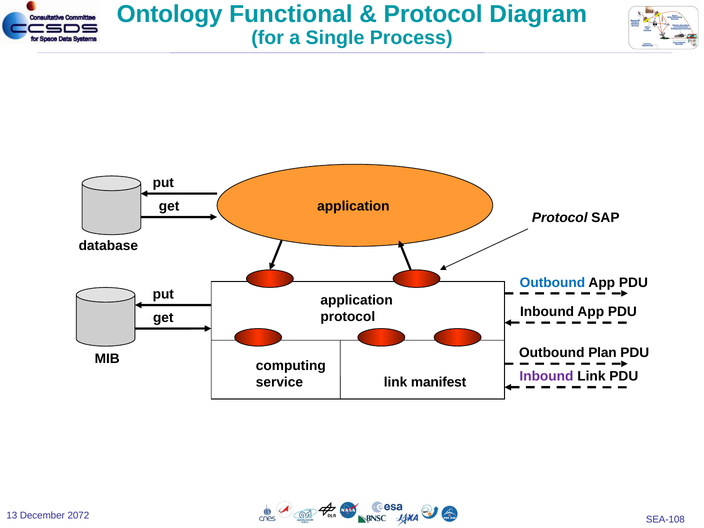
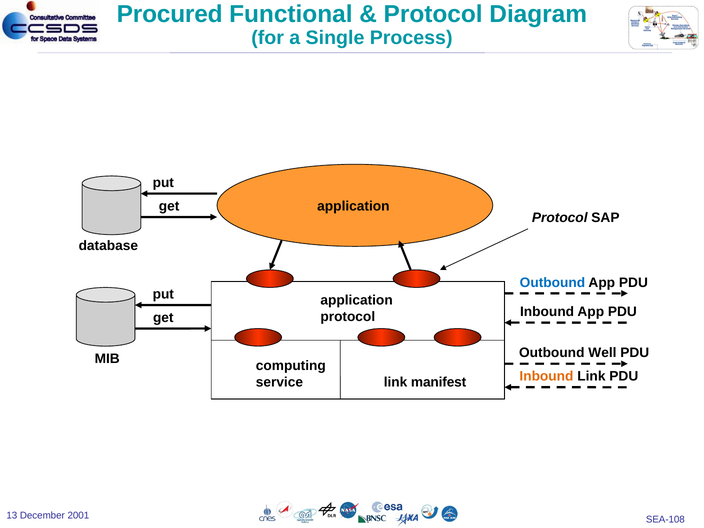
Ontology: Ontology -> Procured
Plan: Plan -> Well
Inbound at (546, 376) colour: purple -> orange
2072: 2072 -> 2001
